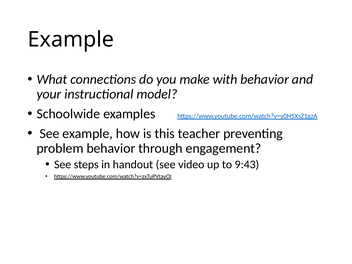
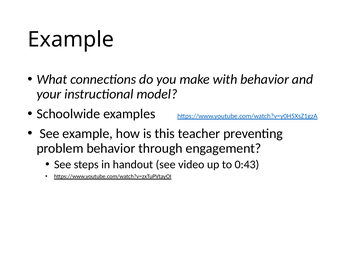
9:43: 9:43 -> 0:43
